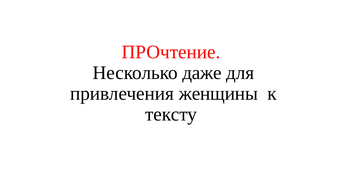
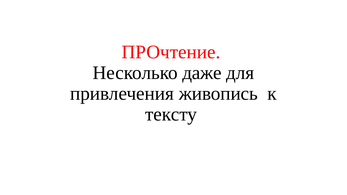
женщины: женщины -> живопись
